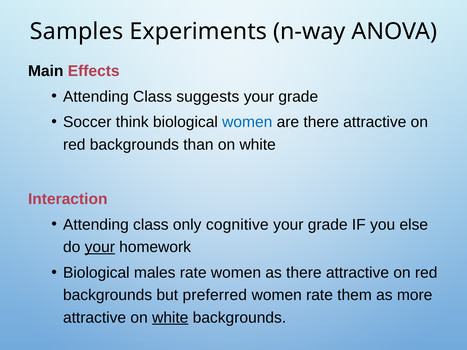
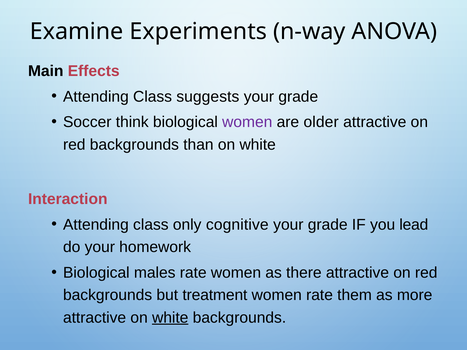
Samples: Samples -> Examine
women at (247, 122) colour: blue -> purple
are there: there -> older
else: else -> lead
your at (100, 247) underline: present -> none
preferred: preferred -> treatment
